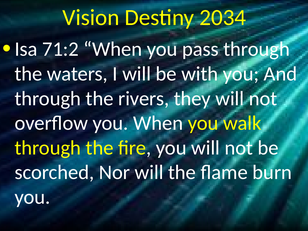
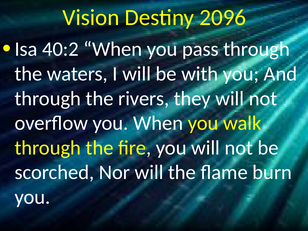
2034: 2034 -> 2096
71:2: 71:2 -> 40:2
